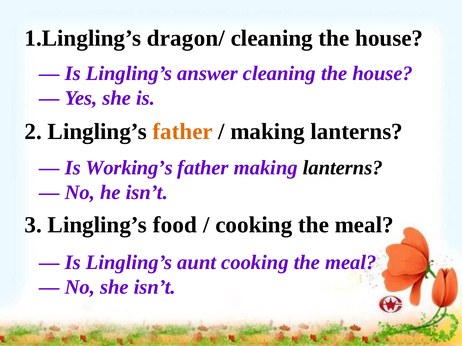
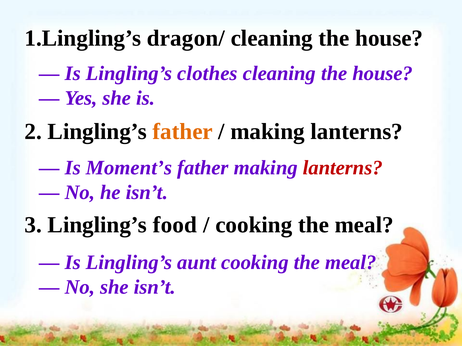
answer: answer -> clothes
Working’s: Working’s -> Moment’s
lanterns at (343, 168) colour: black -> red
